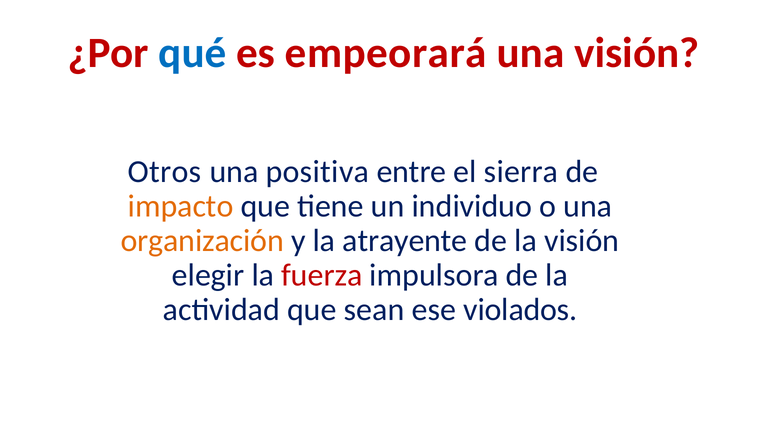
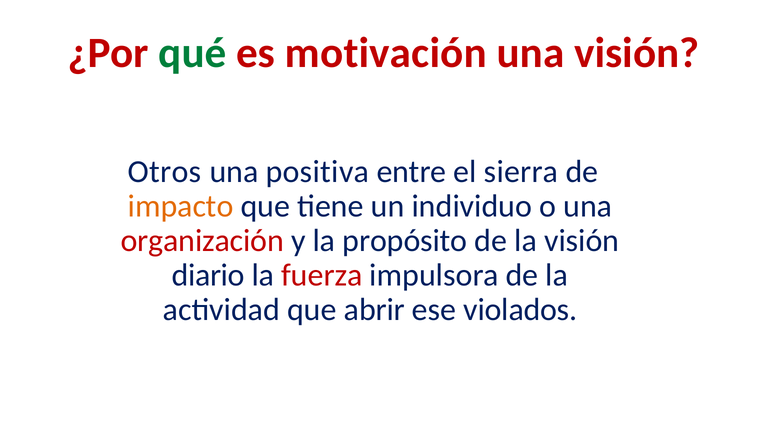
qué colour: blue -> green
empeorará: empeorará -> motivación
organización colour: orange -> red
atrayente: atrayente -> propósito
elegir: elegir -> diario
sean: sean -> abrir
